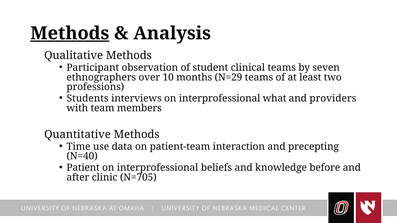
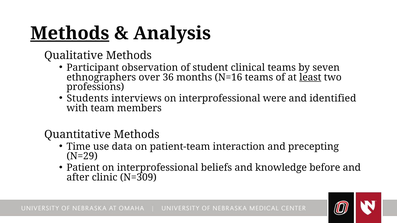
10: 10 -> 36
N=29: N=29 -> N=16
least underline: none -> present
what: what -> were
providers: providers -> identified
N=40: N=40 -> N=29
N=705: N=705 -> N=309
